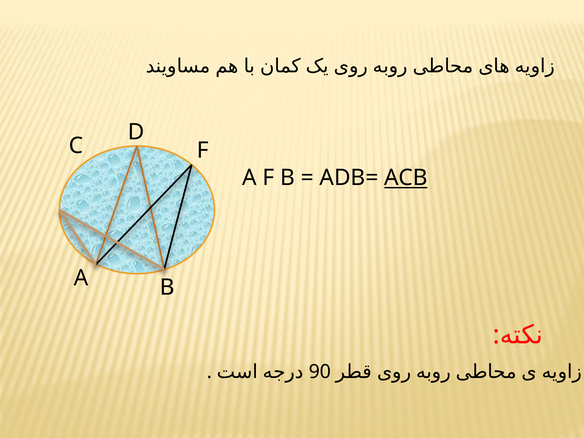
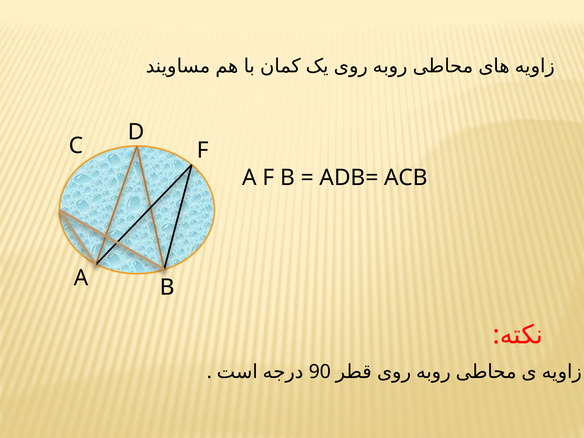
ACB underline: present -> none
